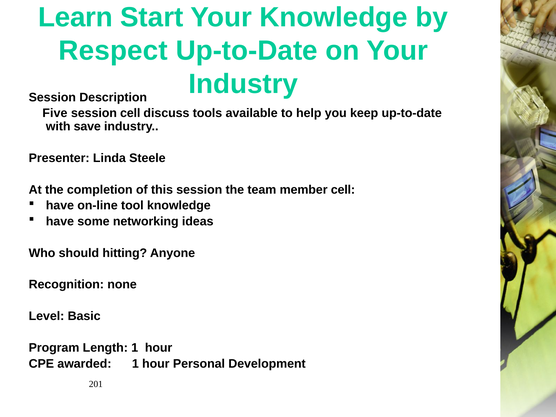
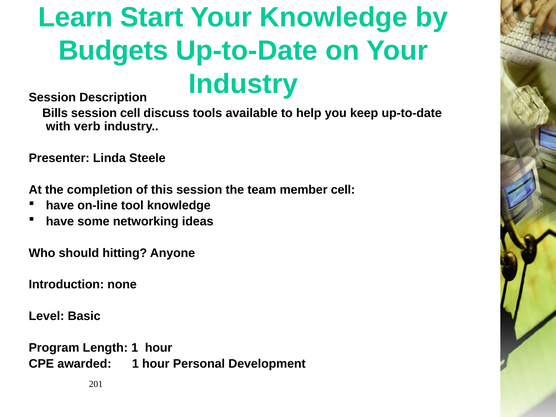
Respect: Respect -> Budgets
Five: Five -> Bills
save: save -> verb
Recognition: Recognition -> Introduction
